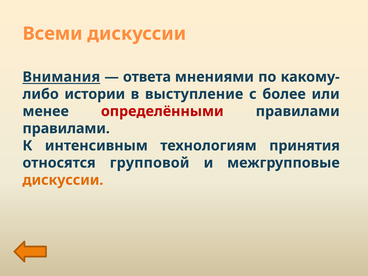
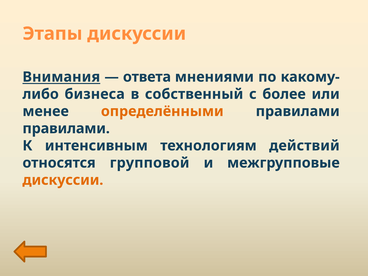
Всеми: Всеми -> Этапы
истории: истории -> бизнеса
выступление: выступление -> собственный
определёнными colour: red -> orange
принятия: принятия -> действий
